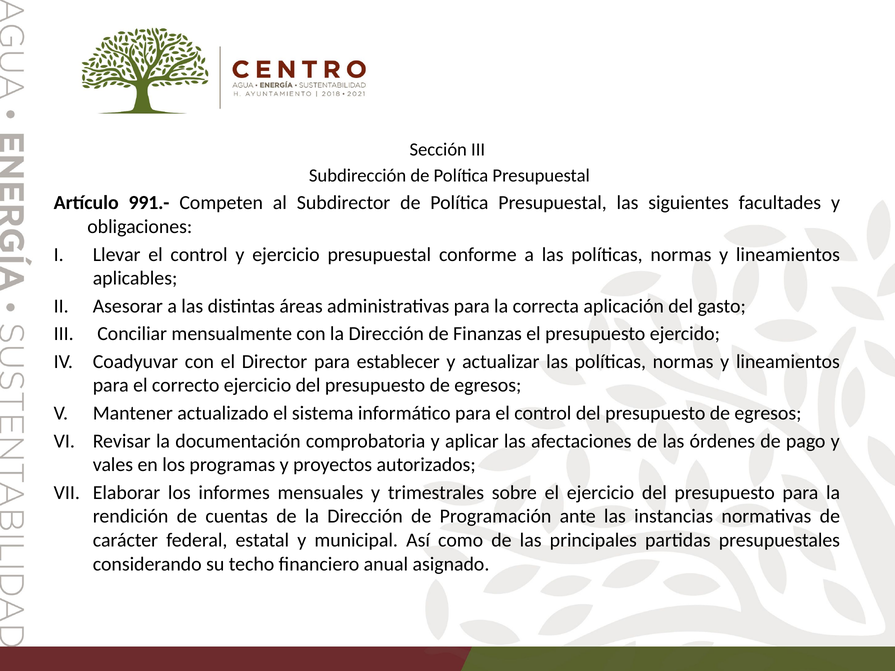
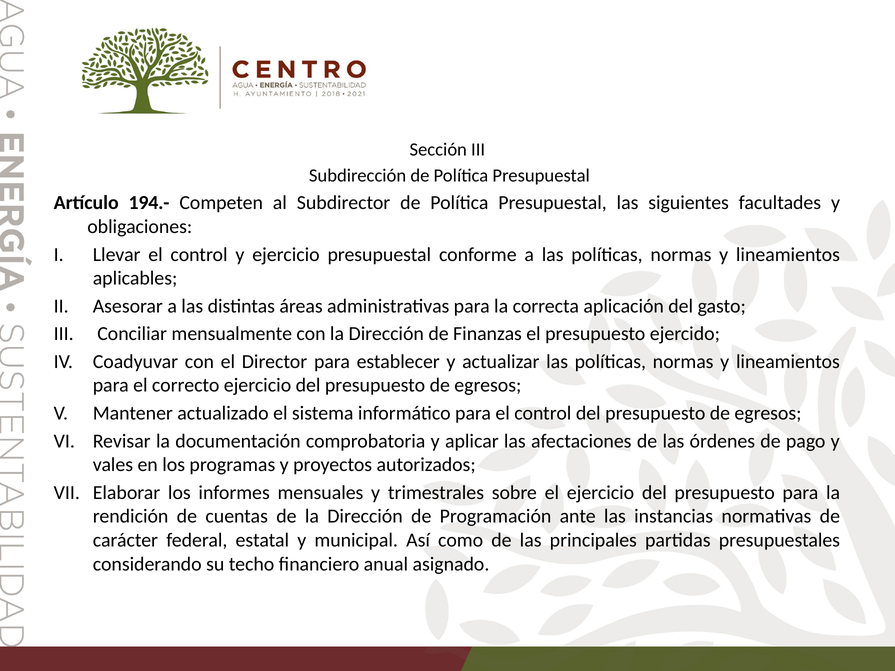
991.-: 991.- -> 194.-
